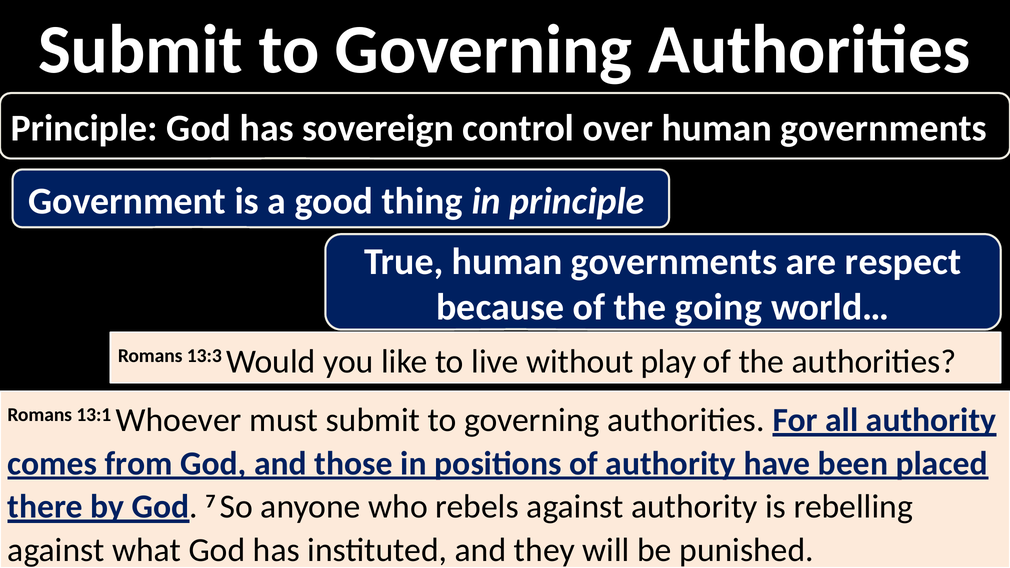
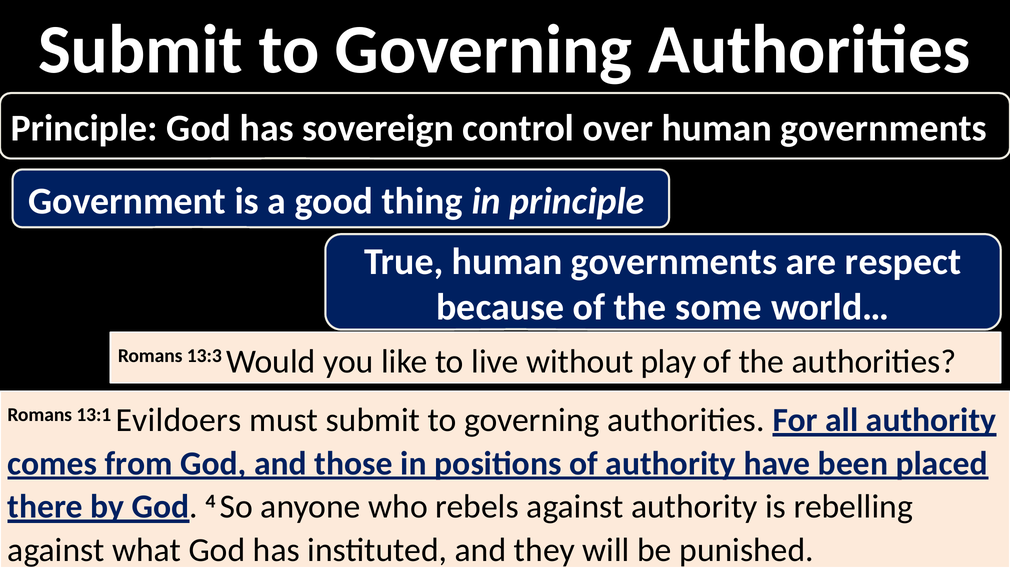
going: going -> some
Whoever: Whoever -> Evildoers
7: 7 -> 4
